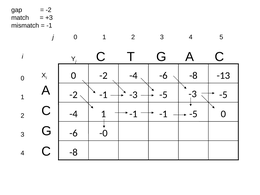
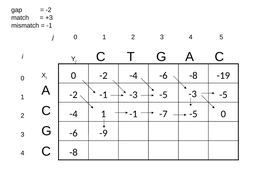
-13: -13 -> -19
-1 at (163, 114): -1 -> -7
-0: -0 -> -9
